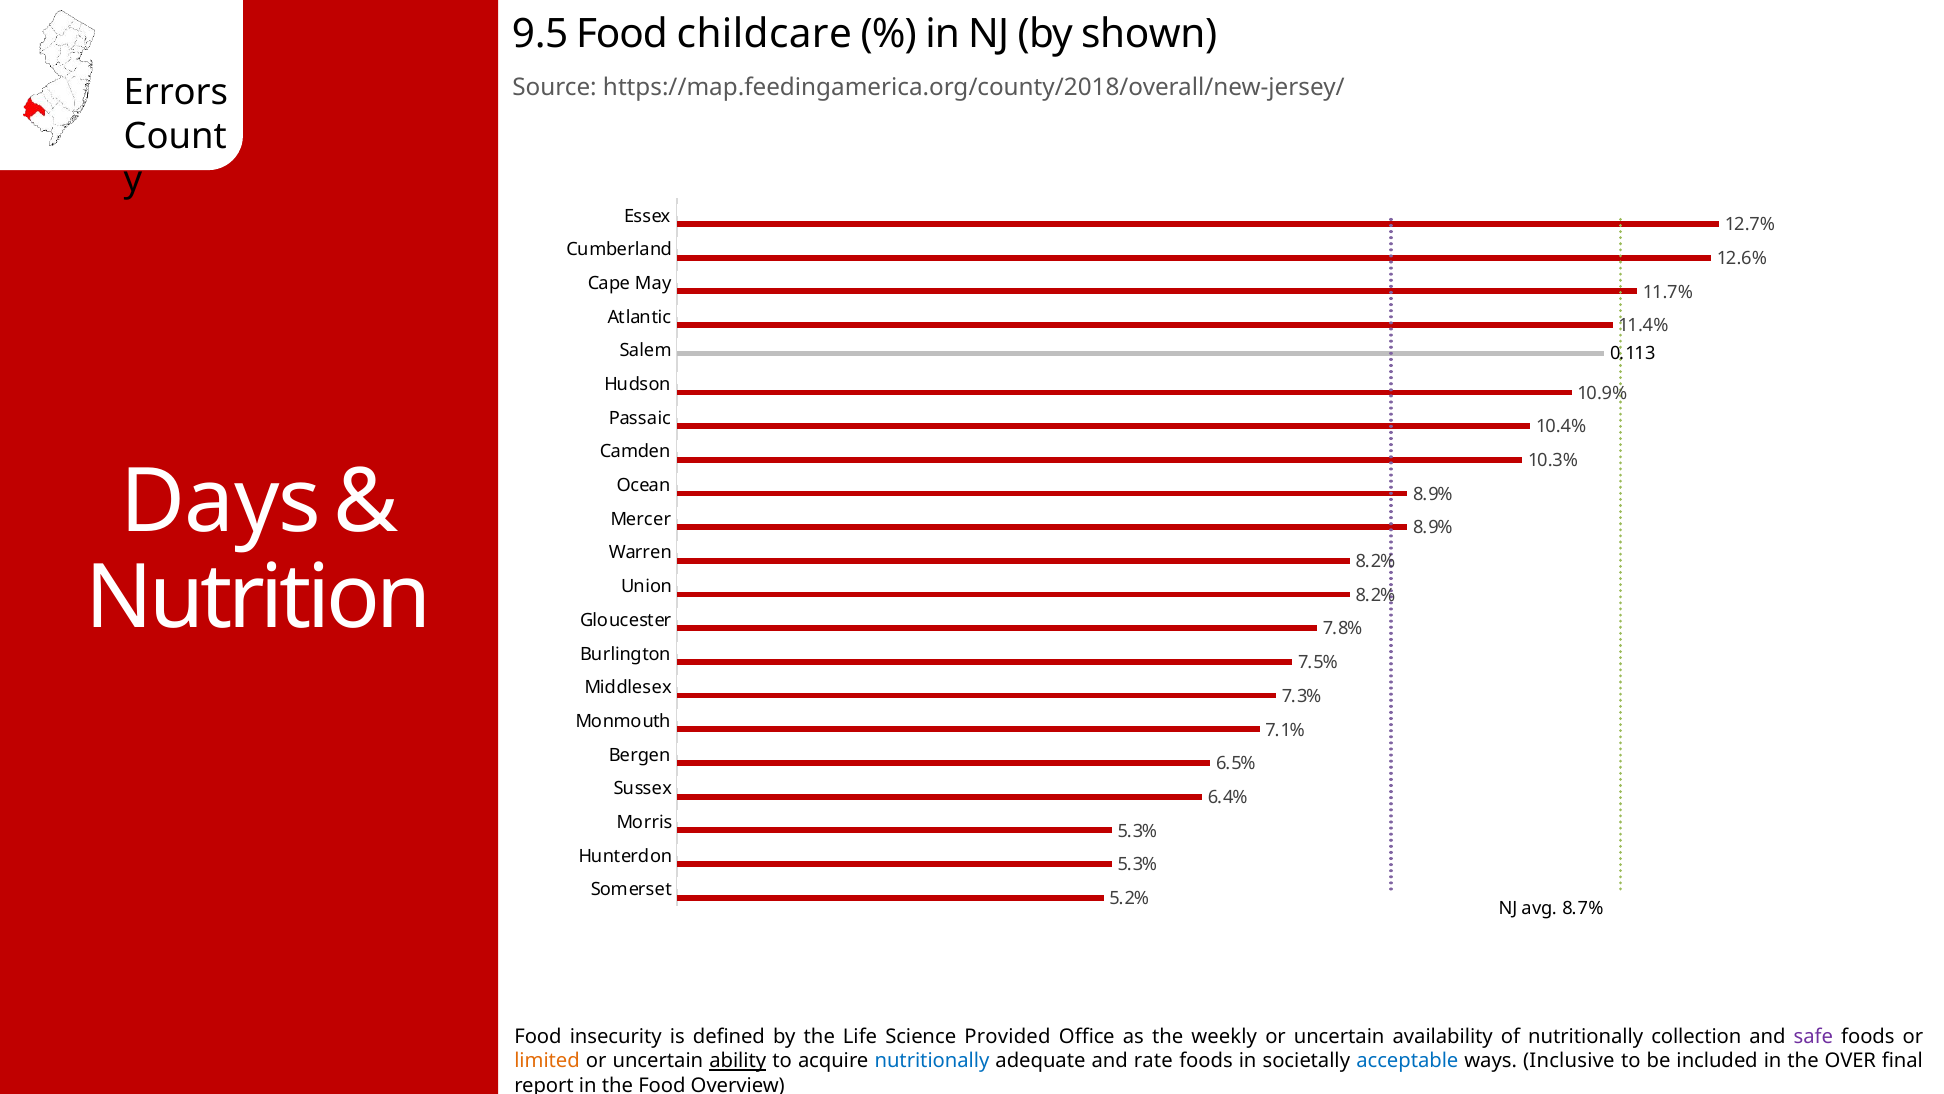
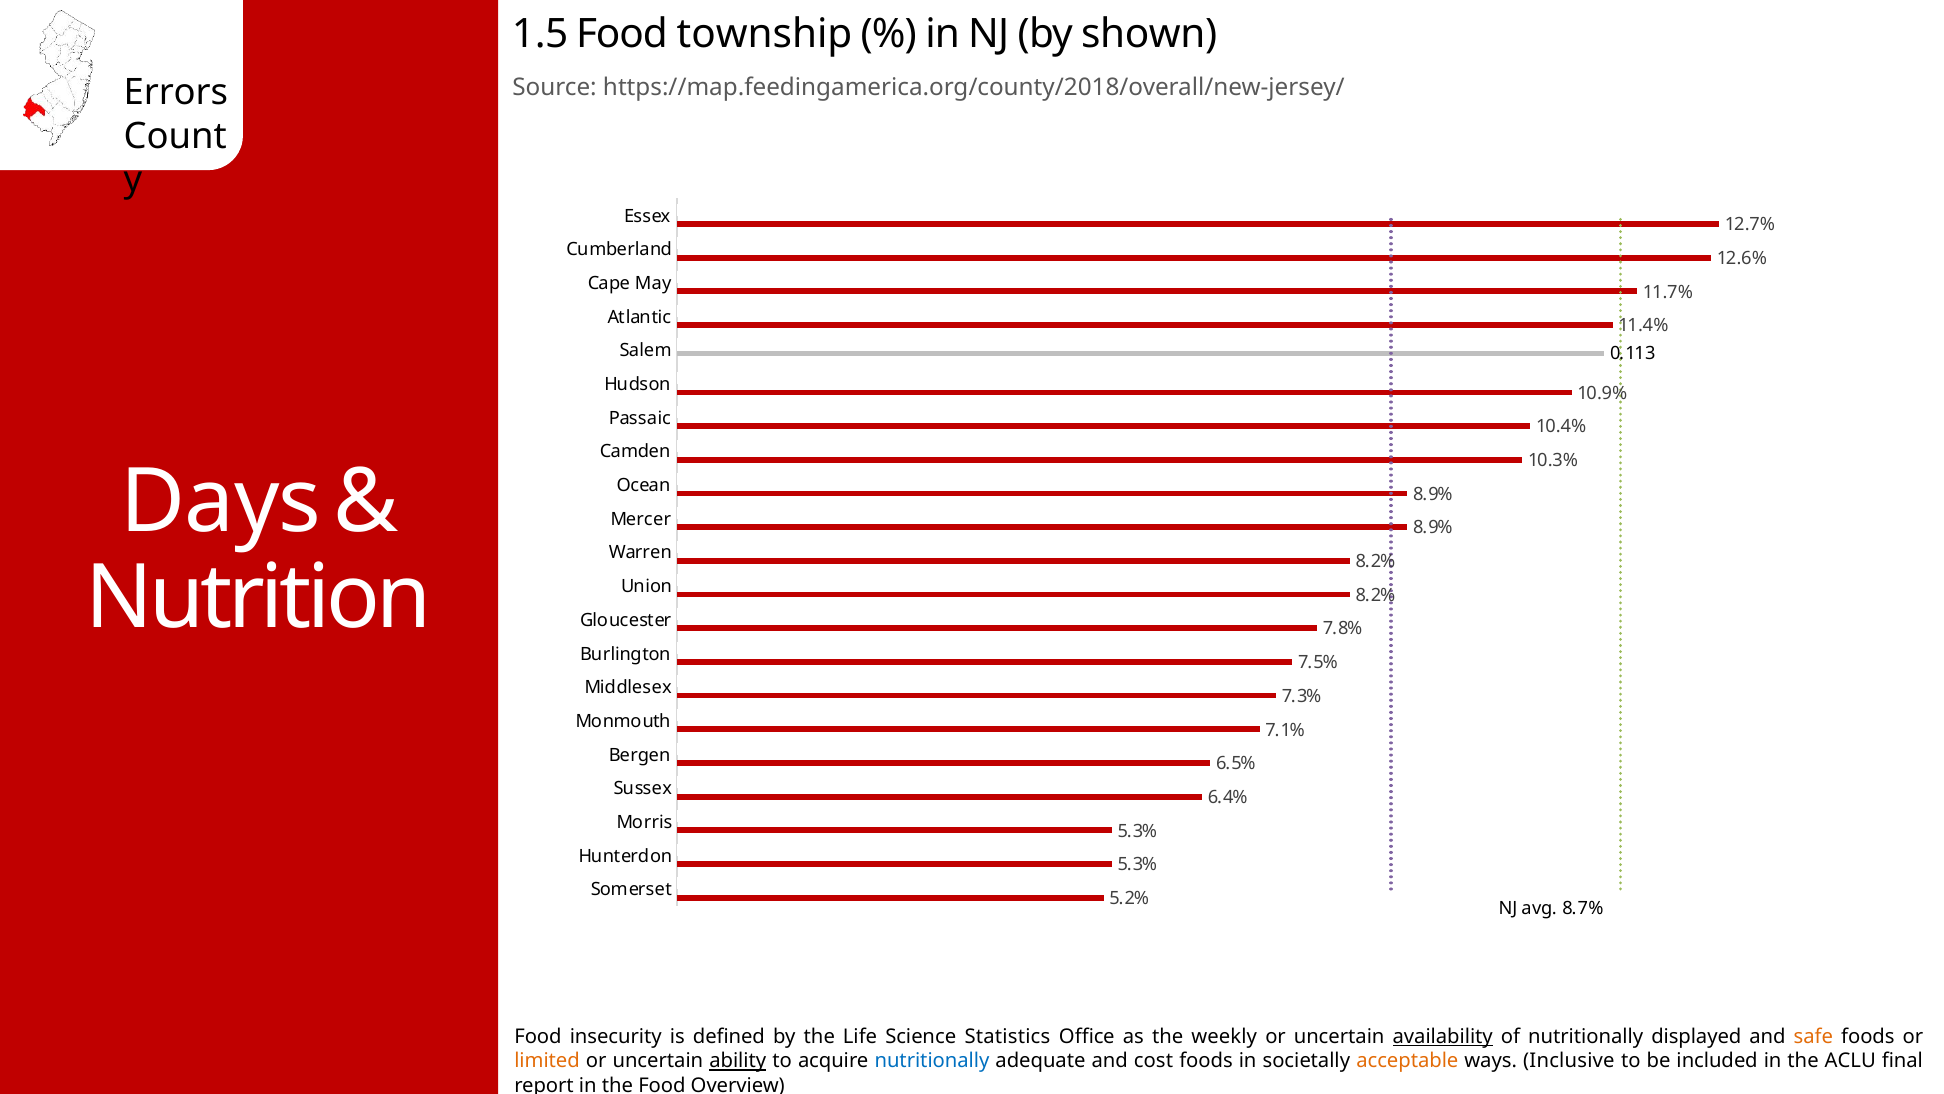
9.5: 9.5 -> 1.5
childcare: childcare -> township
Provided: Provided -> Statistics
availability underline: none -> present
collection: collection -> displayed
safe colour: purple -> orange
rate: rate -> cost
acceptable colour: blue -> orange
OVER: OVER -> ACLU
